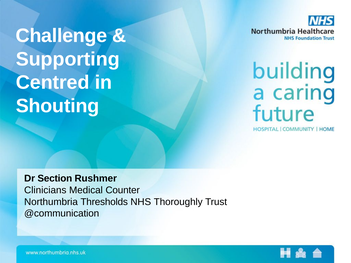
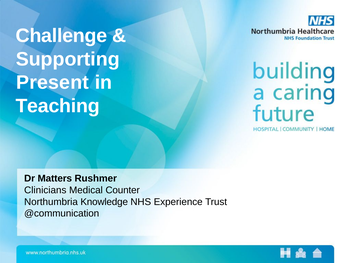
Centred: Centred -> Present
Shouting: Shouting -> Teaching
Section: Section -> Matters
Thresholds: Thresholds -> Knowledge
Thoroughly: Thoroughly -> Experience
